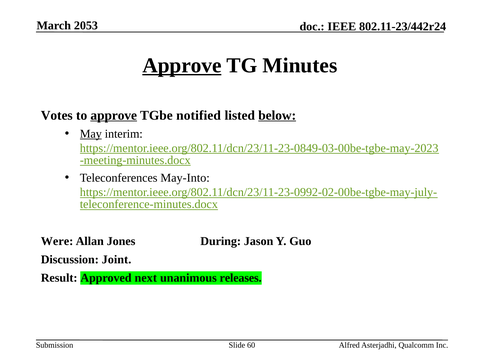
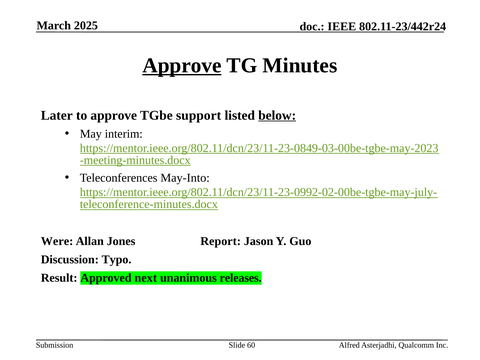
2053: 2053 -> 2025
Votes: Votes -> Later
approve at (114, 115) underline: present -> none
notified: notified -> support
May underline: present -> none
During: During -> Report
Joint: Joint -> Typo
